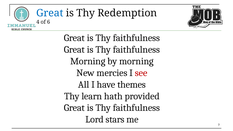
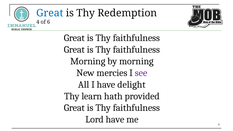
see colour: red -> purple
themes: themes -> delight
Lord stars: stars -> have
